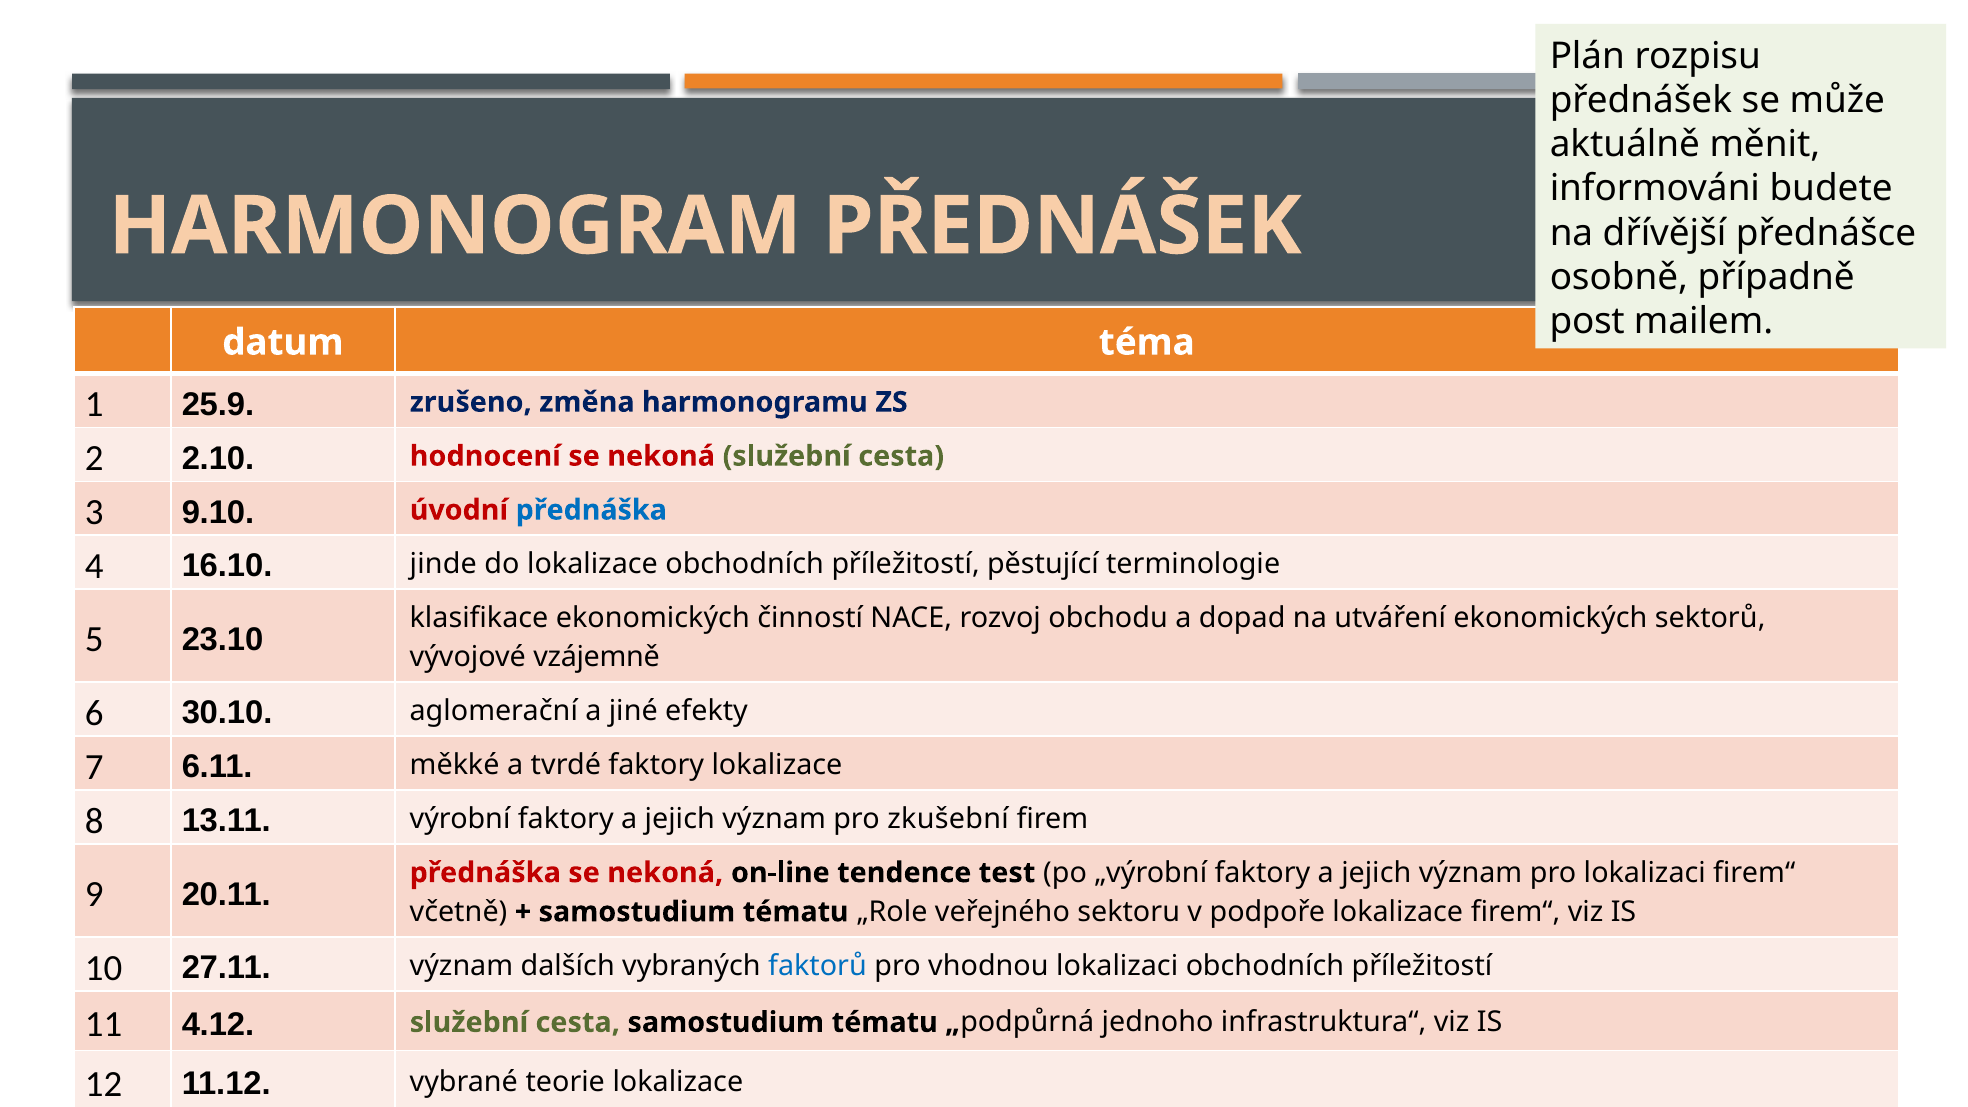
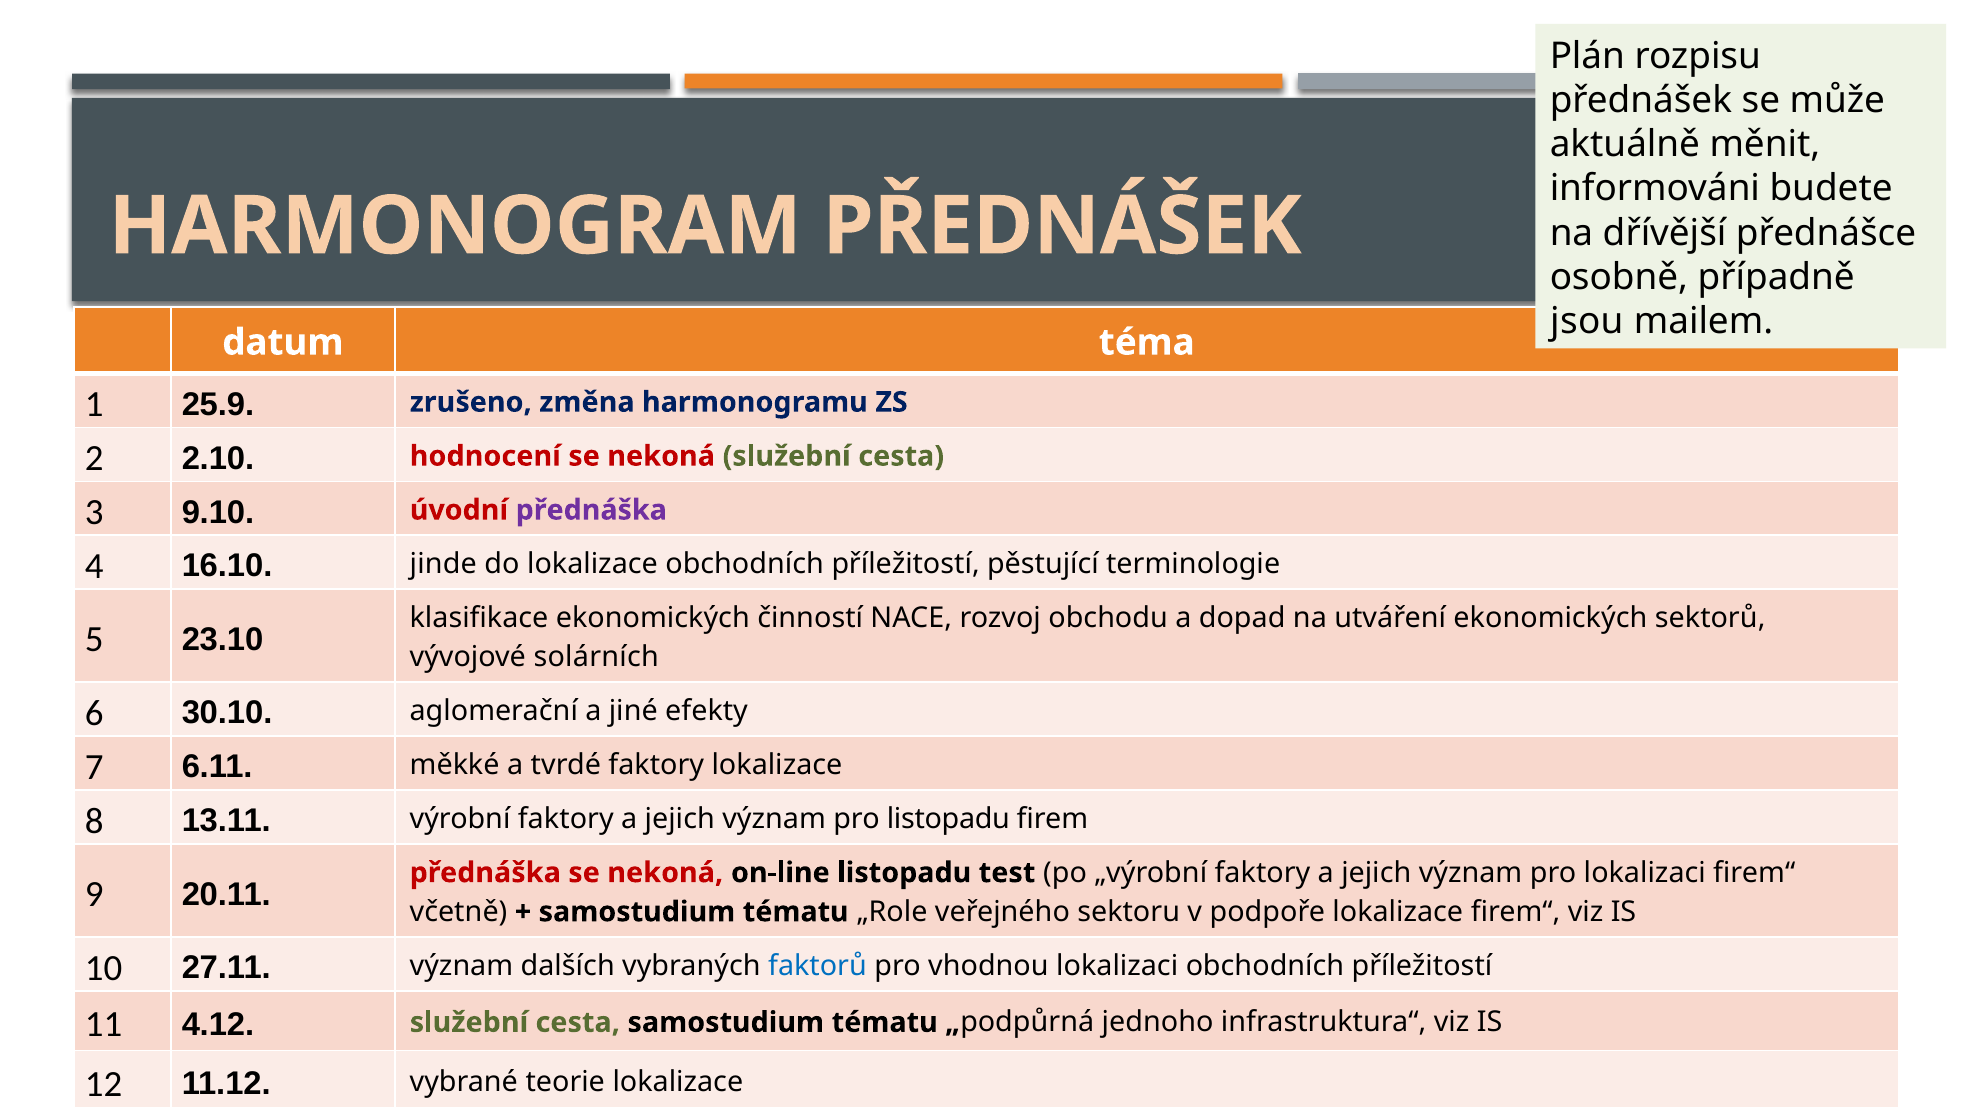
post: post -> jsou
přednáška at (591, 510) colour: blue -> purple
vzájemně: vzájemně -> solárních
pro zkušební: zkušební -> listopadu
on-line tendence: tendence -> listopadu
